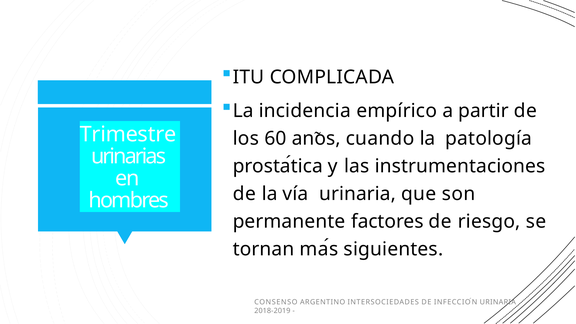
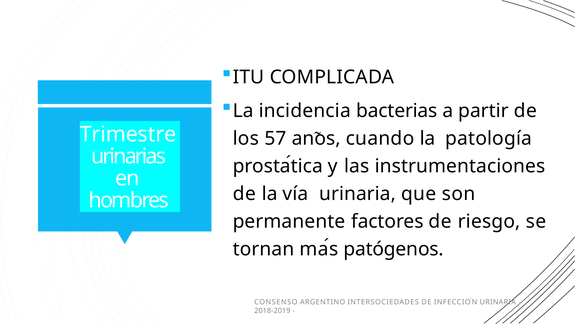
empírico: empírico -> bacterias
60: 60 -> 57
siguientes: siguientes -> patógenos
